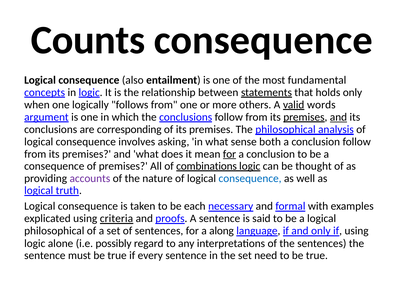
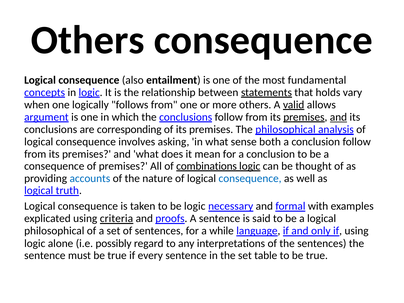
Counts at (88, 40): Counts -> Others
holds only: only -> vary
words: words -> allows
for at (229, 154) underline: present -> none
accounts colour: purple -> blue
be each: each -> logic
along: along -> while
need: need -> table
